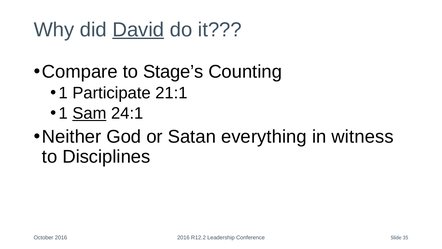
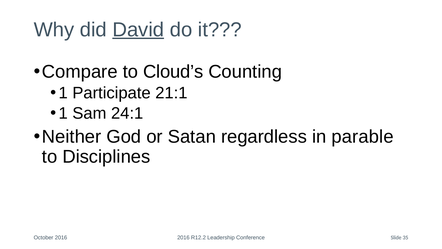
Stage’s: Stage’s -> Cloud’s
Sam underline: present -> none
everything: everything -> regardless
witness: witness -> parable
